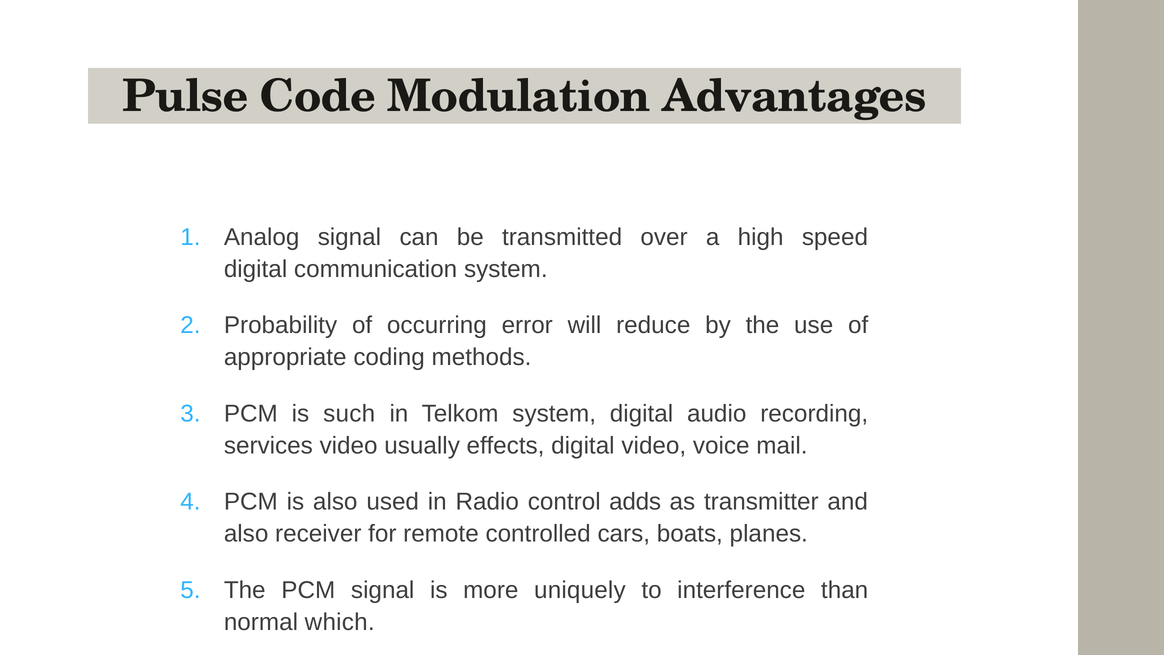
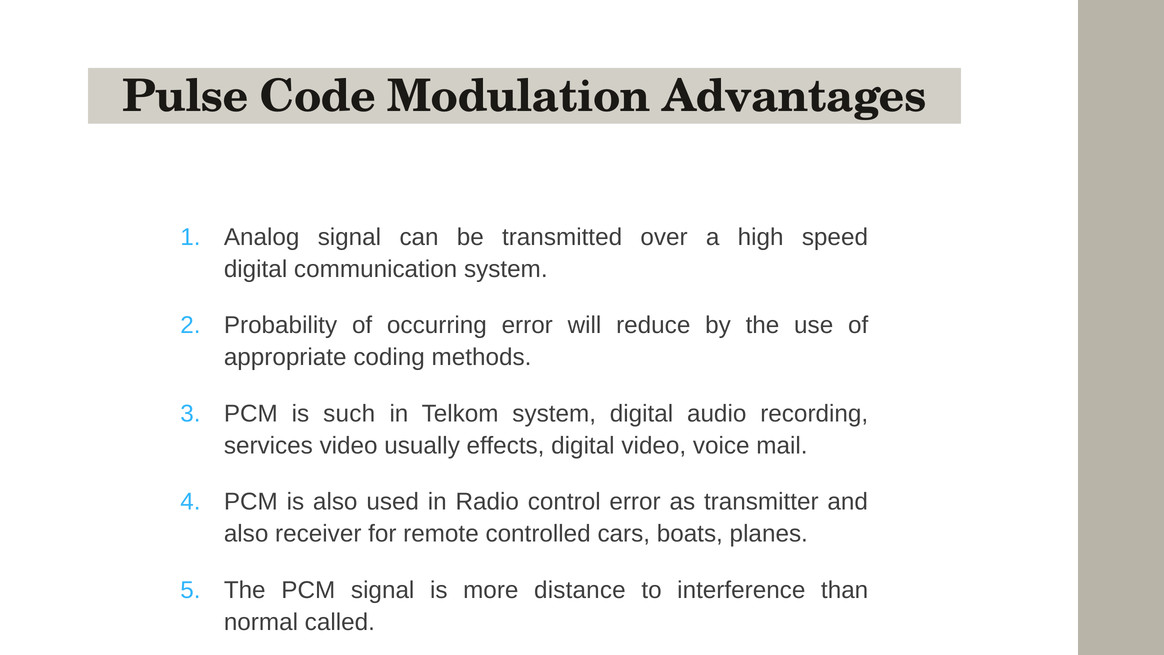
control adds: adds -> error
uniquely: uniquely -> distance
which: which -> called
